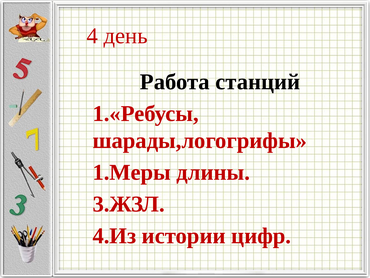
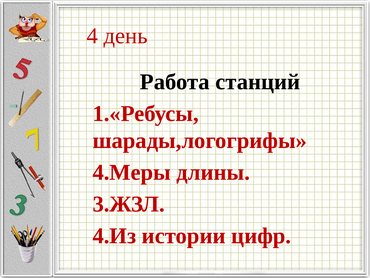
1.Меры: 1.Меры -> 4.Меры
